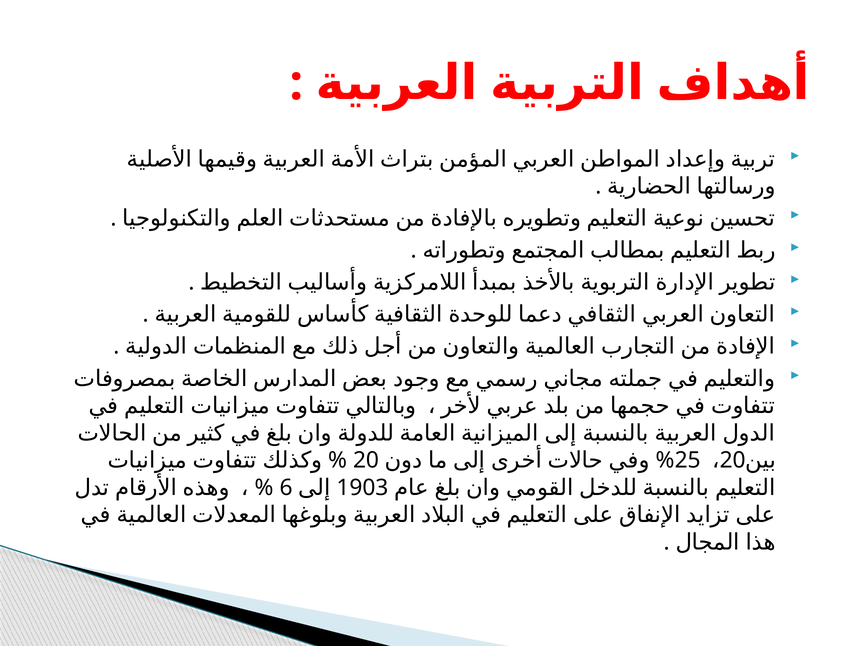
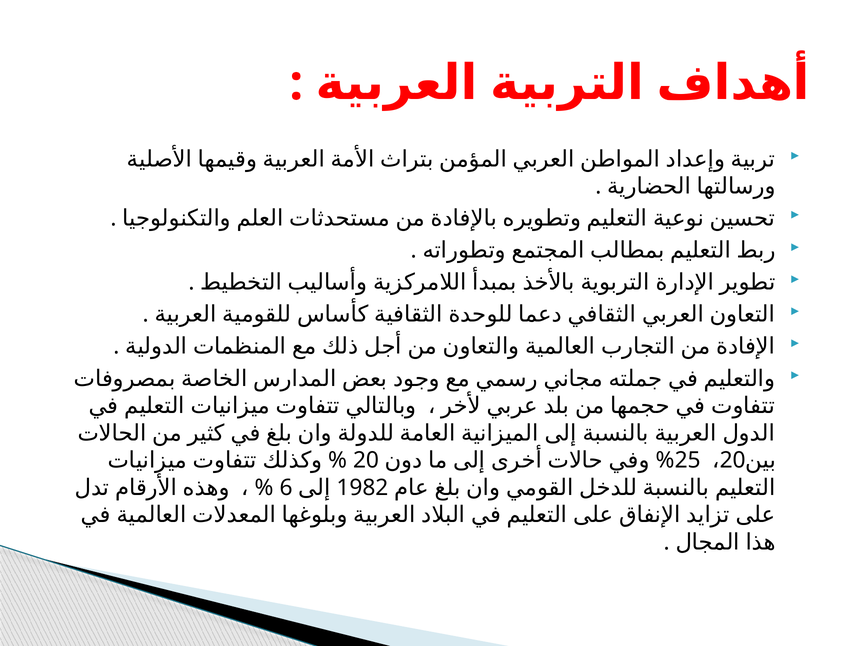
1903: 1903 -> 1982
